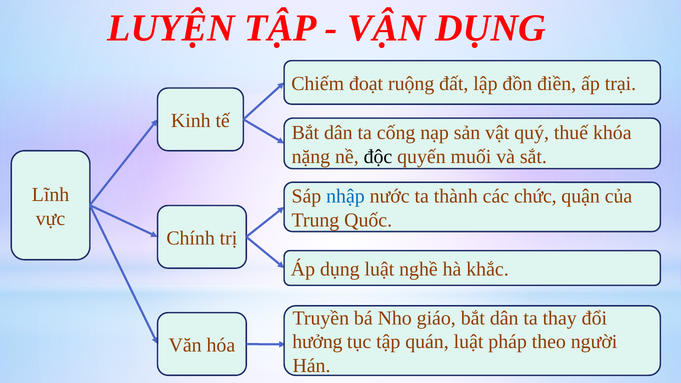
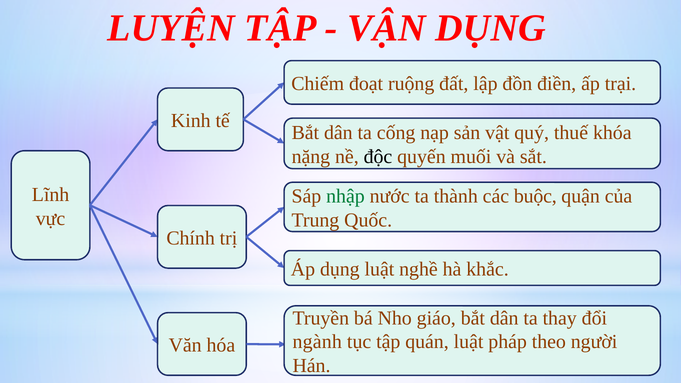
nhập colour: blue -> green
chức: chức -> buộc
hưởng: hưởng -> ngành
